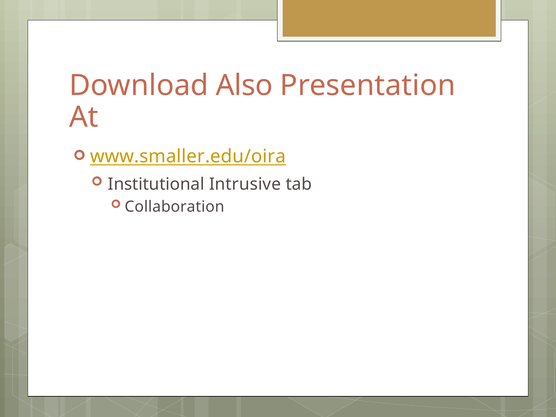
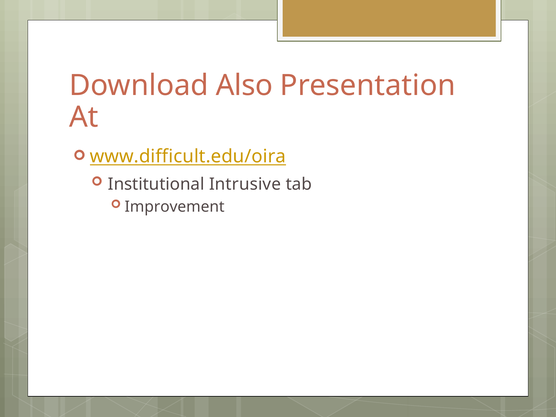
www.smaller.edu/oira: www.smaller.edu/oira -> www.difficult.edu/oira
Collaboration: Collaboration -> Improvement
